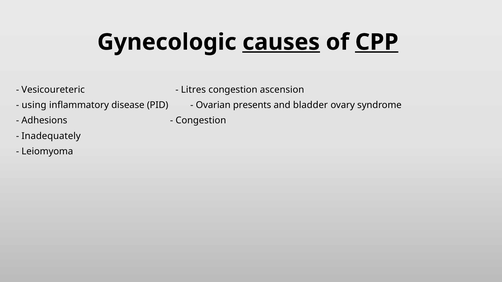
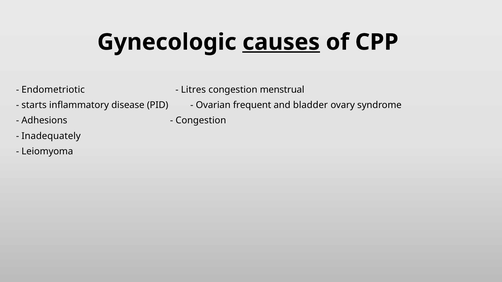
CPP underline: present -> none
Vesicoureteric: Vesicoureteric -> Endometriotic
ascension: ascension -> menstrual
using: using -> starts
presents: presents -> frequent
